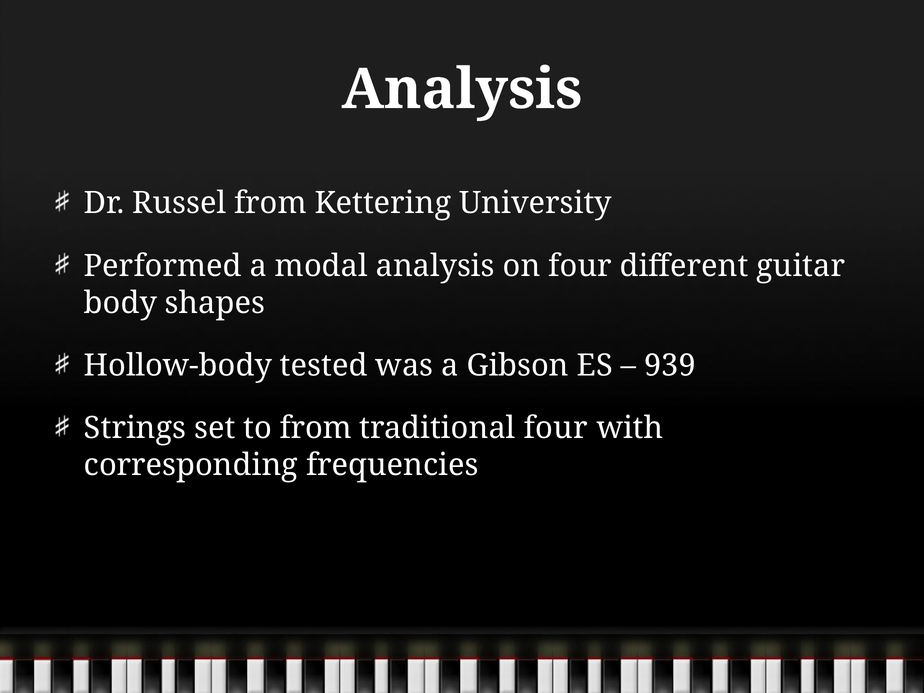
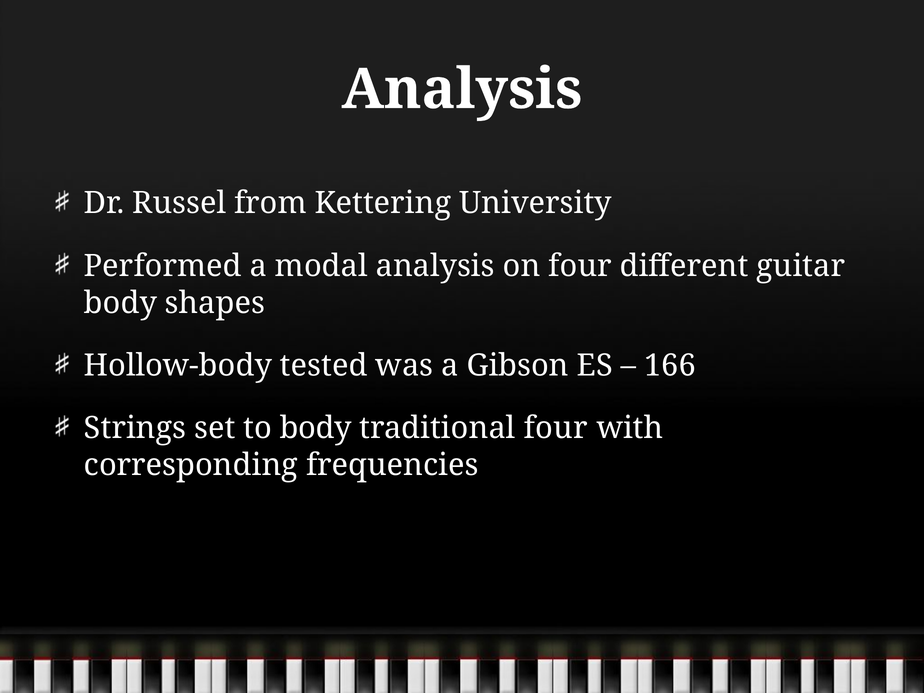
939: 939 -> 166
to from: from -> body
